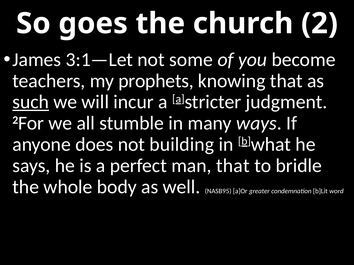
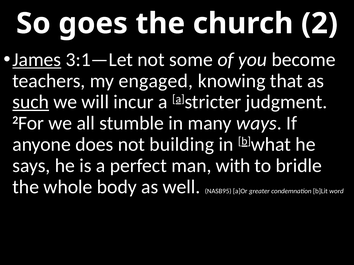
James underline: none -> present
prophets: prophets -> engaged
man that: that -> with
